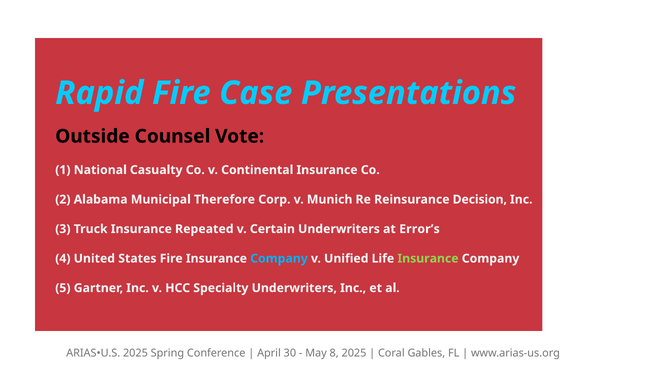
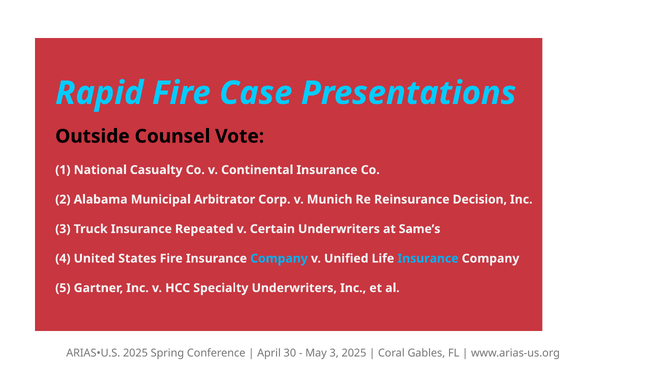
Therefore: Therefore -> Arbitrator
Error’s: Error’s -> Same’s
Insurance at (428, 258) colour: light green -> light blue
8 at (334, 353): 8 -> 3
